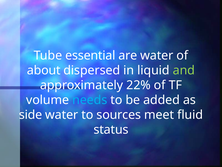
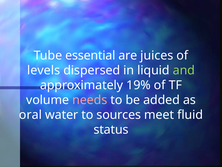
are water: water -> juices
about: about -> levels
22%: 22% -> 19%
needs colour: light blue -> pink
side: side -> oral
